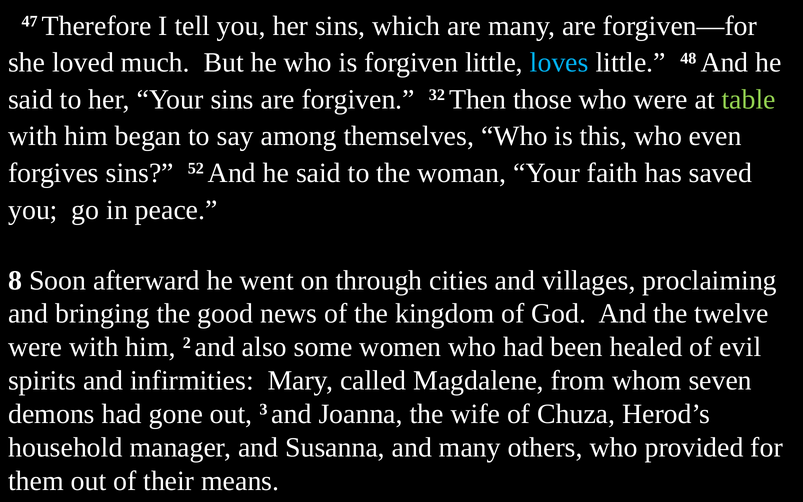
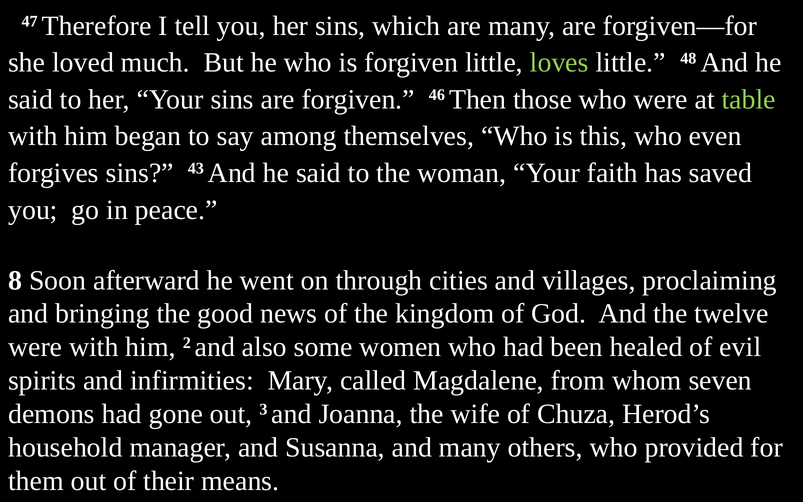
loves colour: light blue -> light green
32: 32 -> 46
52: 52 -> 43
